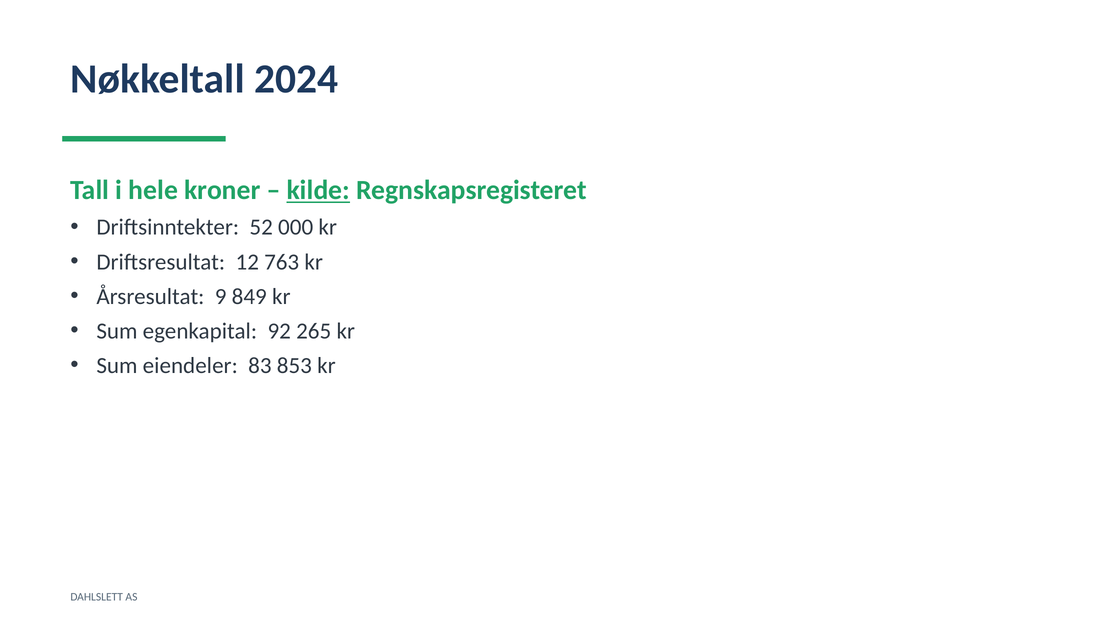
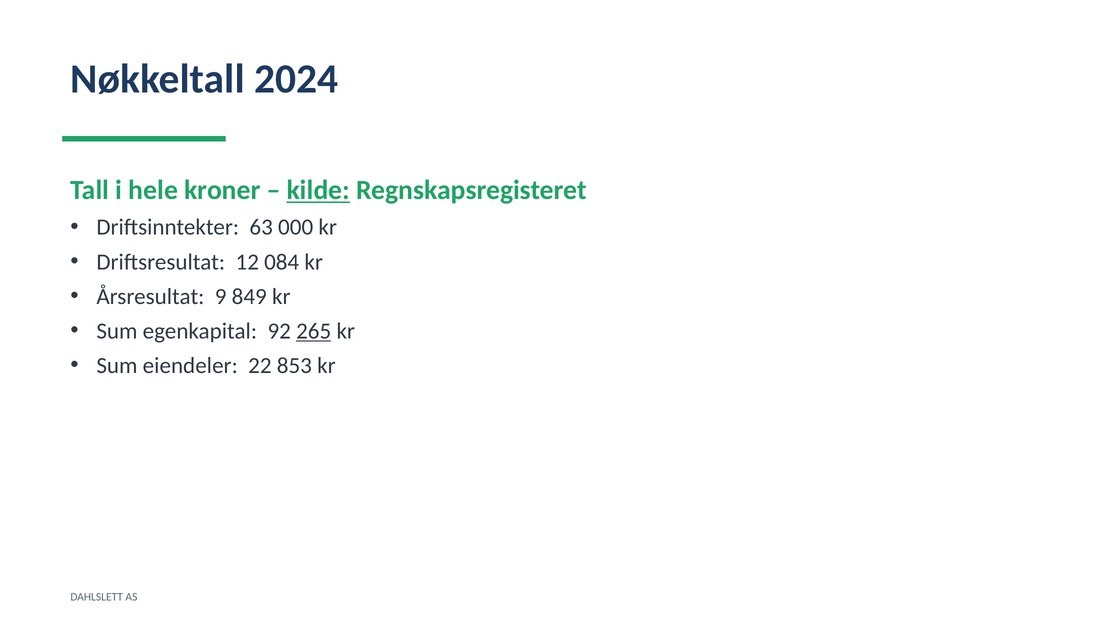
52: 52 -> 63
763: 763 -> 084
265 underline: none -> present
83: 83 -> 22
